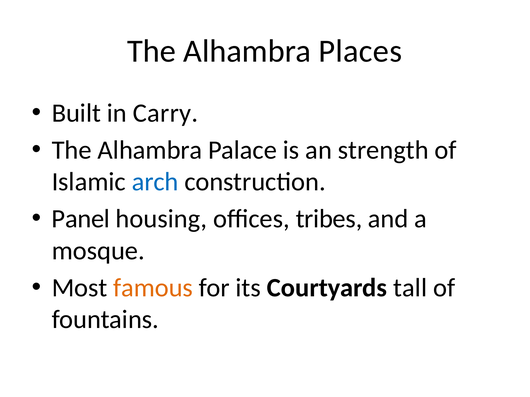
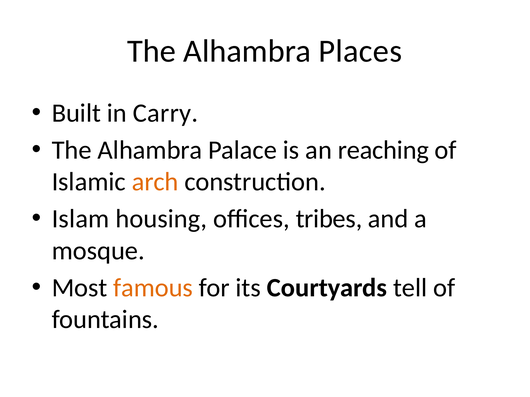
strength: strength -> reaching
arch colour: blue -> orange
Panel: Panel -> Islam
tall: tall -> tell
